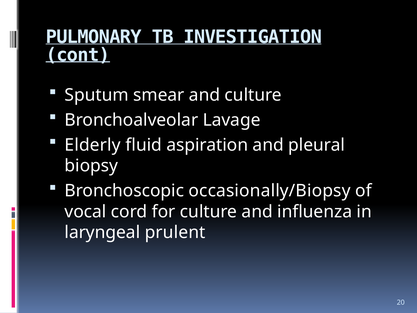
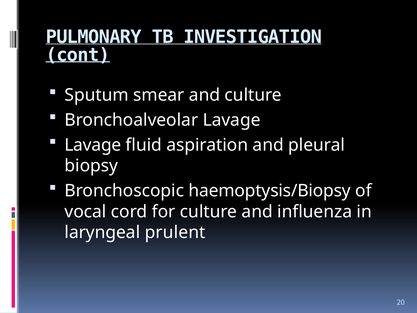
Elderly at (93, 145): Elderly -> Lavage
occasionally/Biopsy: occasionally/Biopsy -> haemoptysis/Biopsy
